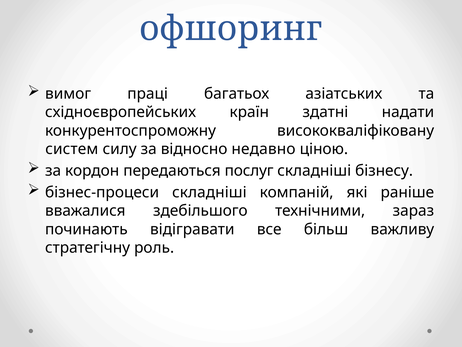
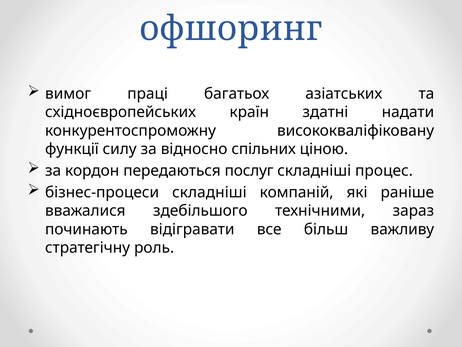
систем: систем -> функції
недавно: недавно -> спільних
бізнесу: бізнесу -> процес
